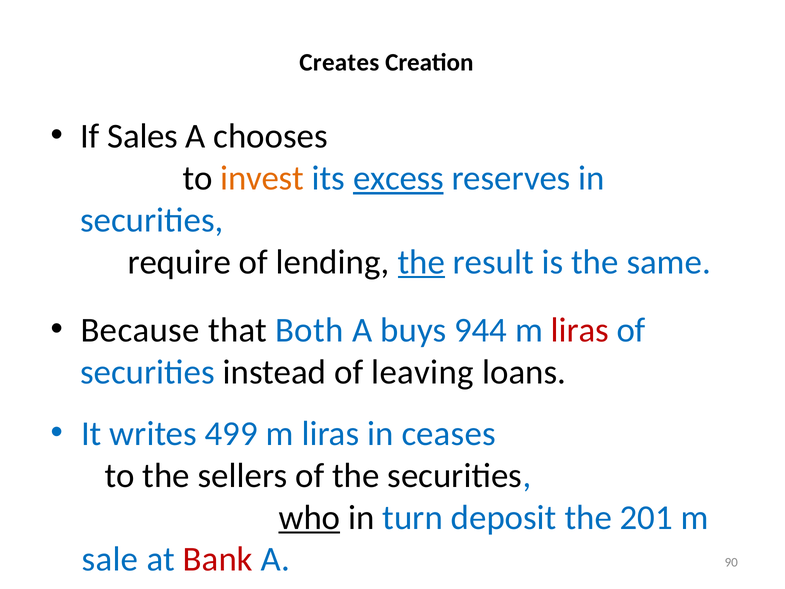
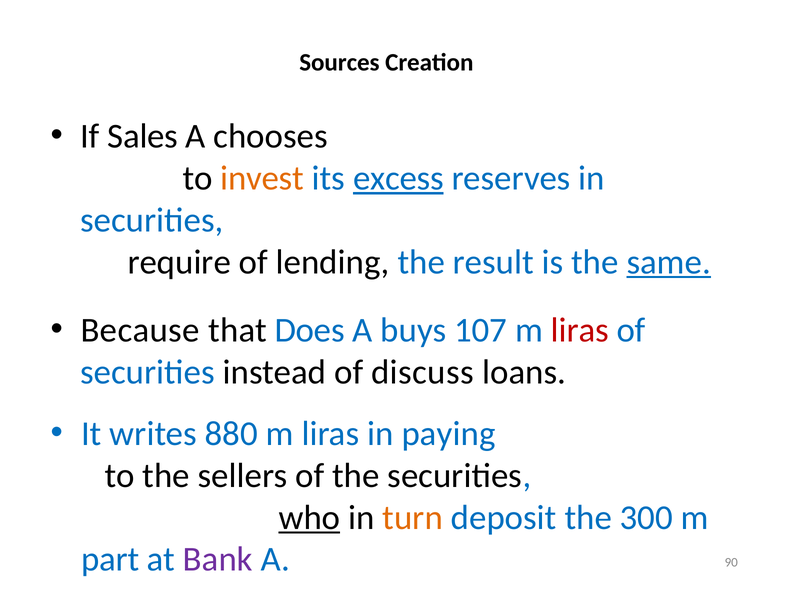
Creates: Creates -> Sources
the at (421, 262) underline: present -> none
same underline: none -> present
Both: Both -> Does
944: 944 -> 107
leaving: leaving -> discuss
499: 499 -> 880
ceases: ceases -> paying
turn colour: blue -> orange
201: 201 -> 300
sale: sale -> part
Bank colour: red -> purple
